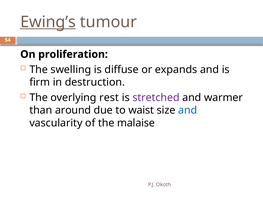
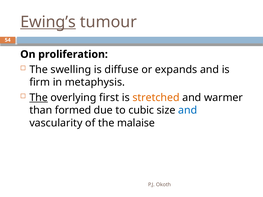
destruction: destruction -> metaphysis
The at (39, 98) underline: none -> present
rest: rest -> first
stretched colour: purple -> orange
around: around -> formed
waist: waist -> cubic
